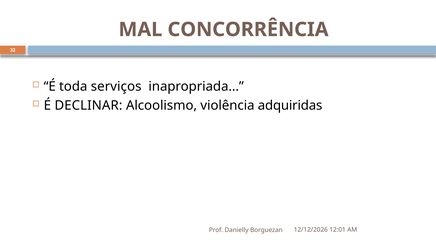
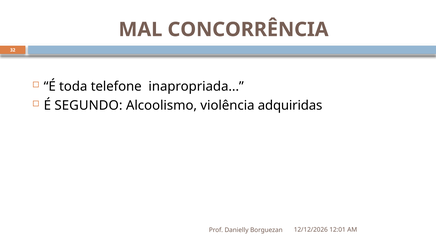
serviços: serviços -> telefone
DECLINAR: DECLINAR -> SEGUNDO
